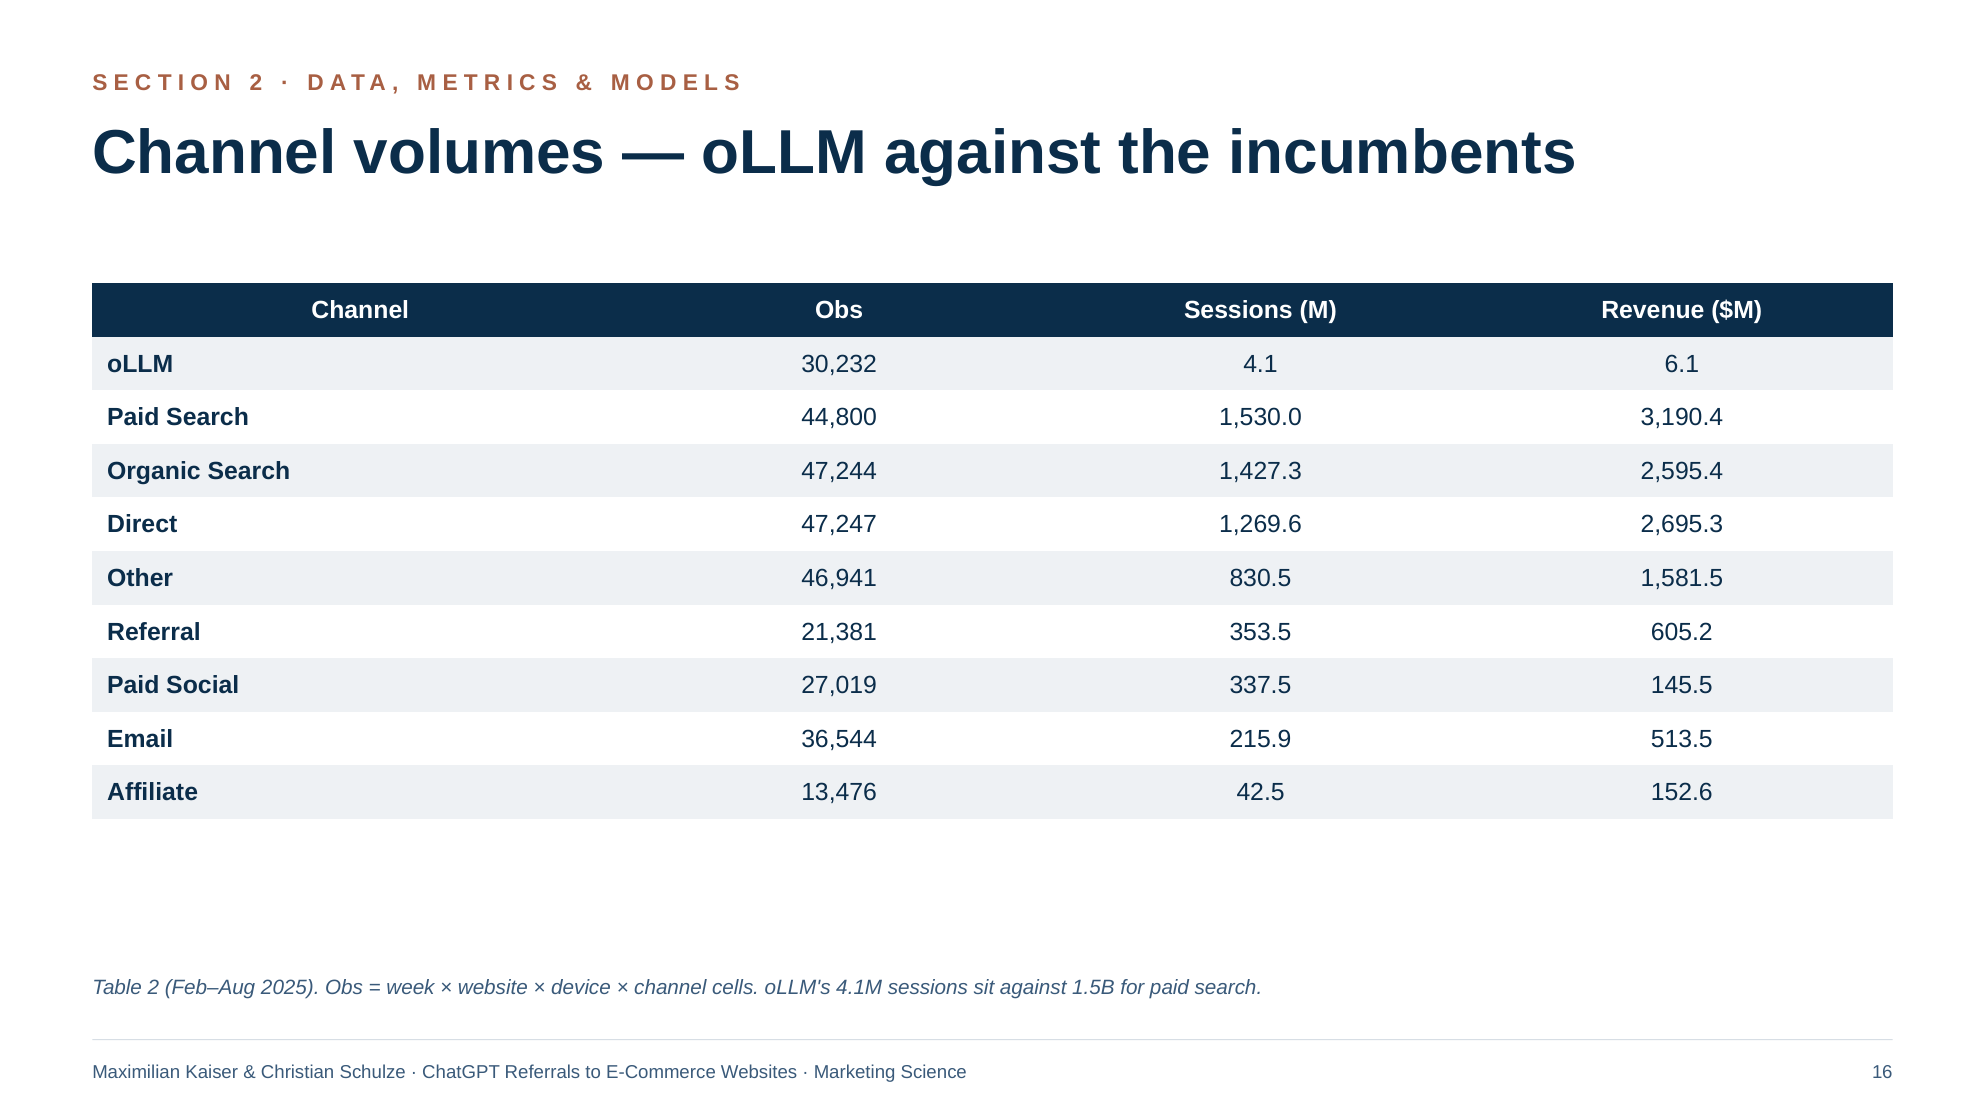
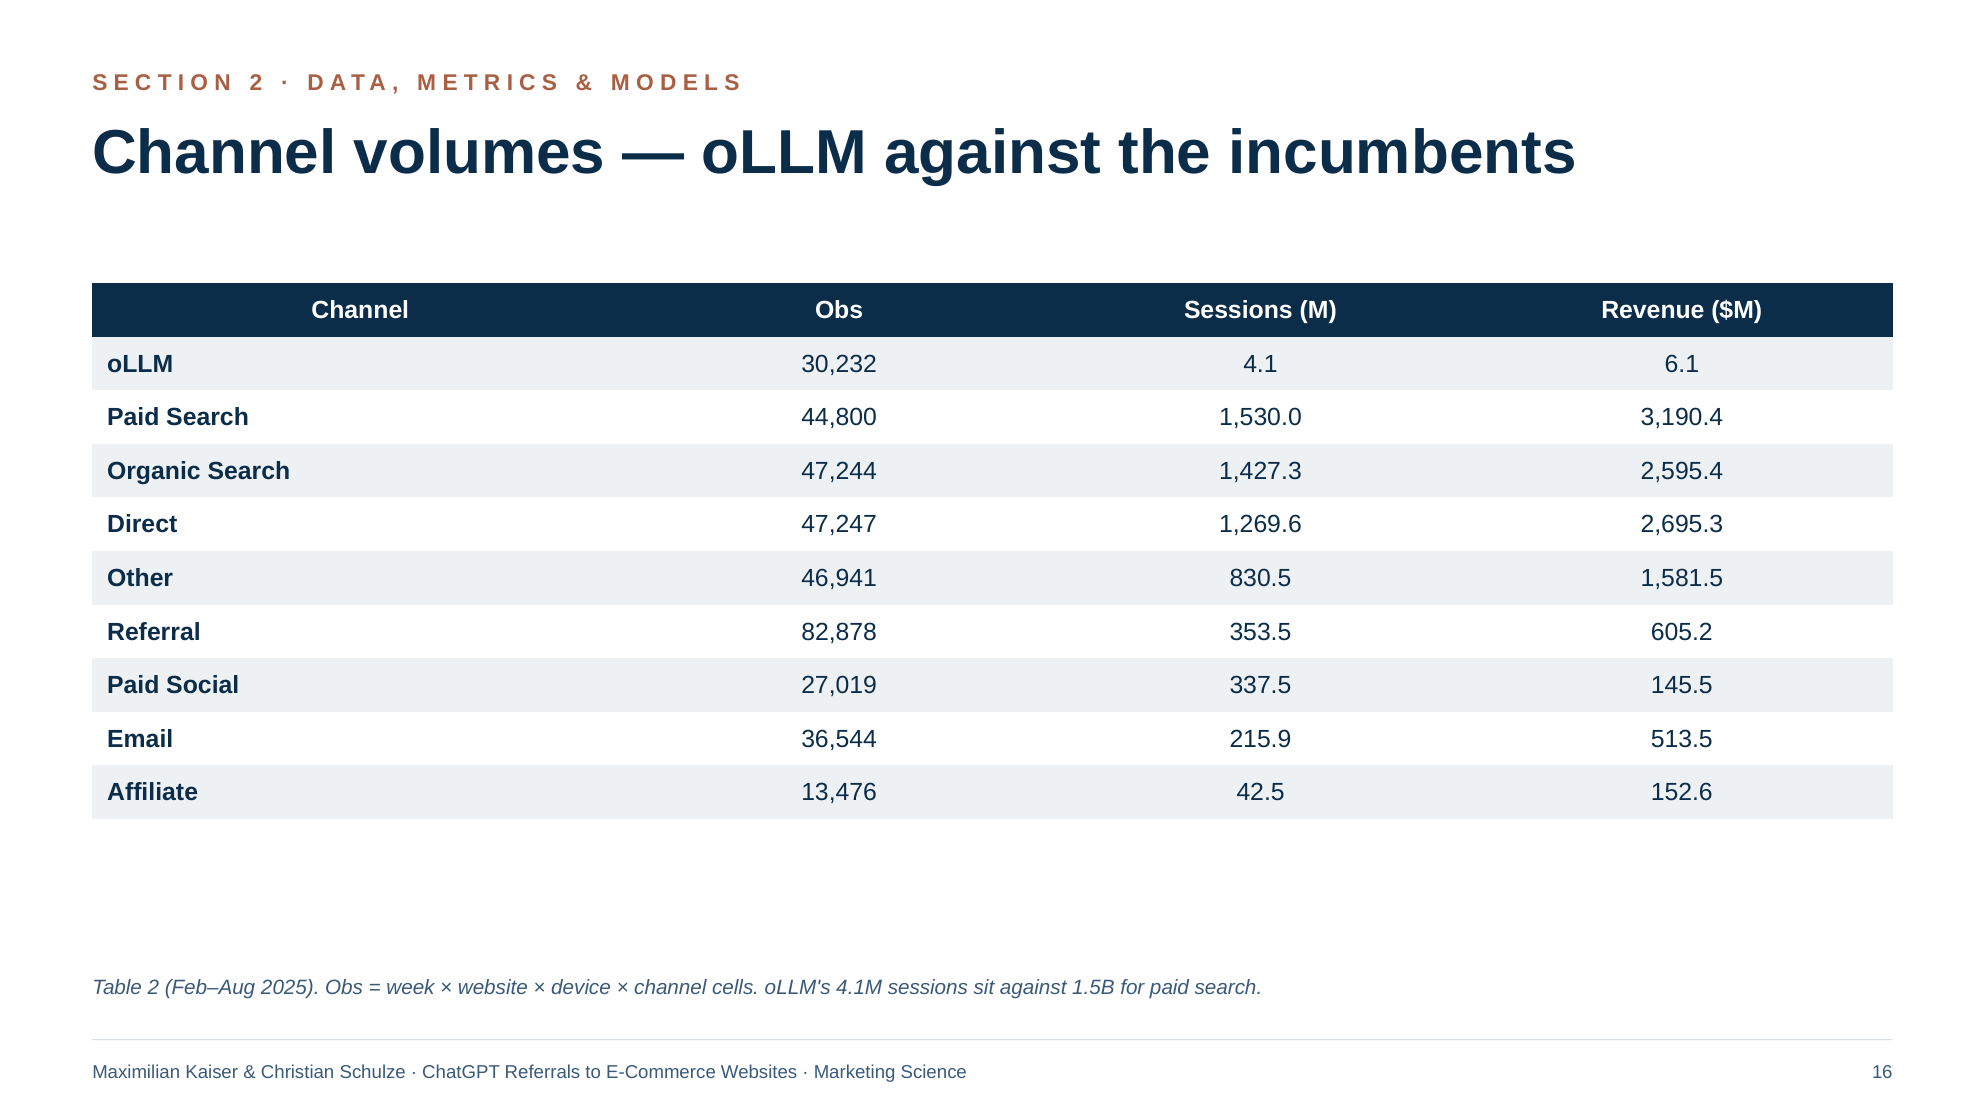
21,381: 21,381 -> 82,878
